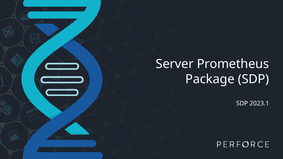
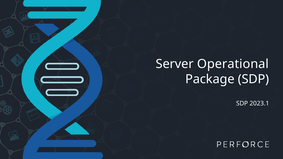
Prometheus: Prometheus -> Operational
